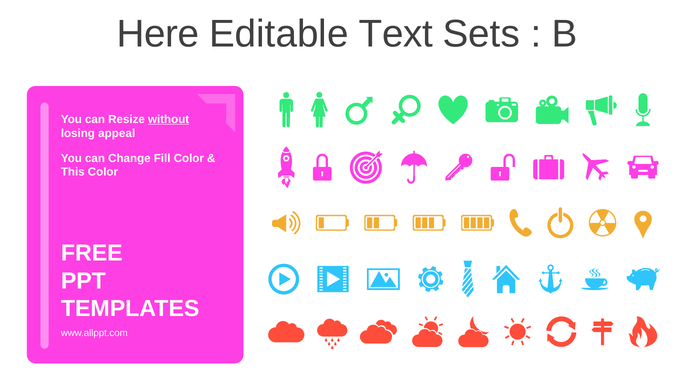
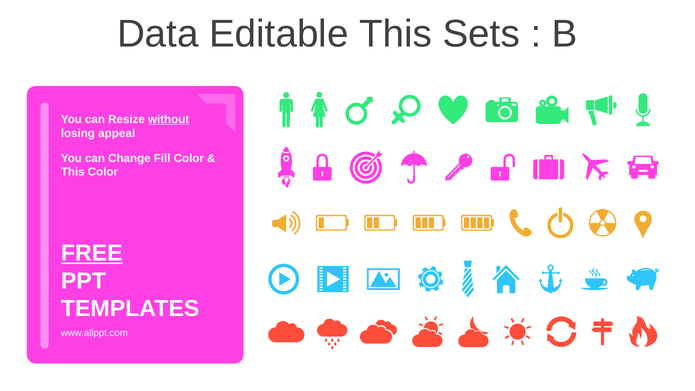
Here: Here -> Data
Editable Text: Text -> This
FREE underline: none -> present
